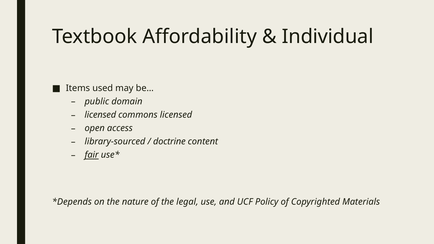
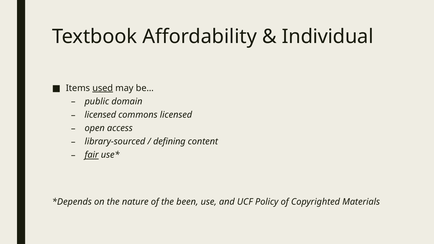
used underline: none -> present
doctrine: doctrine -> defining
legal: legal -> been
